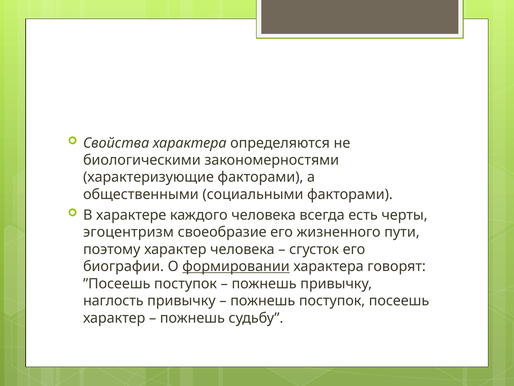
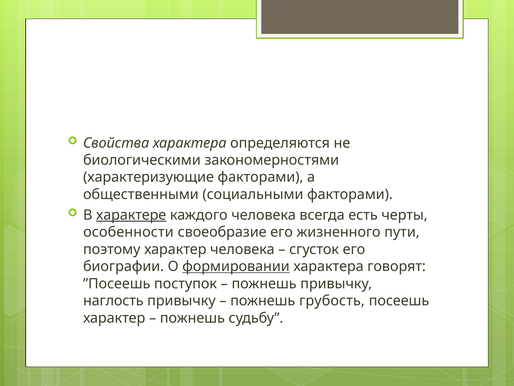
характере underline: none -> present
эгоцентризм: эгоцентризм -> особенности
пожнешь поступок: поступок -> грубость
